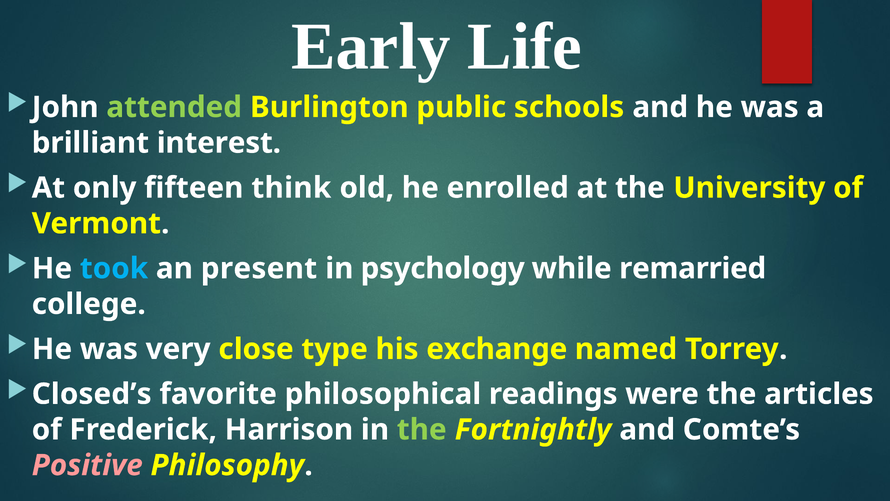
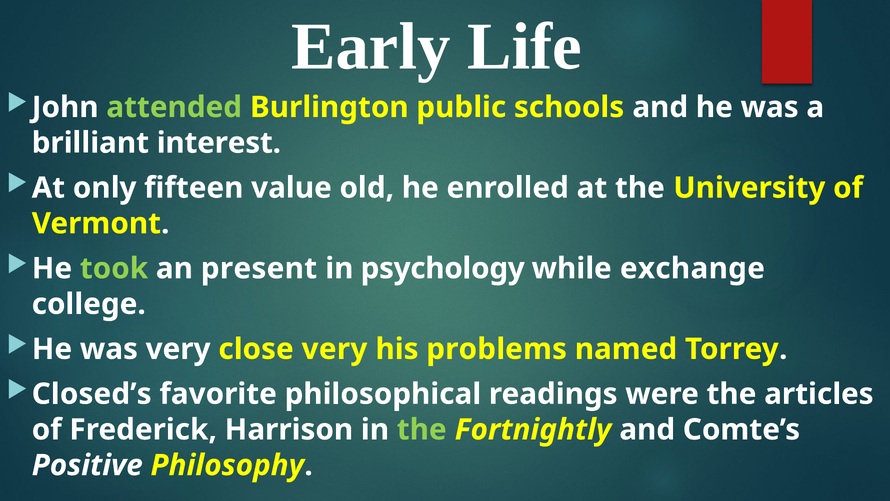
think: think -> value
took colour: light blue -> light green
remarried: remarried -> exchange
close type: type -> very
exchange: exchange -> problems
Positive colour: pink -> white
